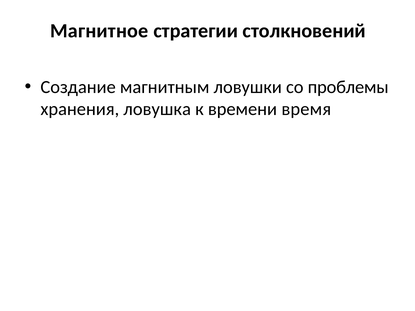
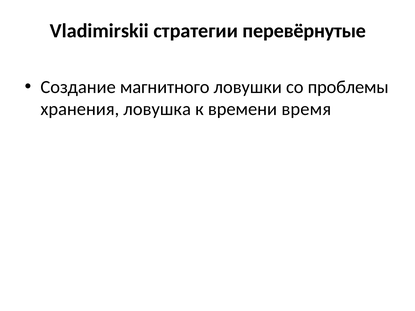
Магнитное: Магнитное -> Vladimirskii
столкновений: столкновений -> перевёрнутые
магнитным: магнитным -> магнитного
